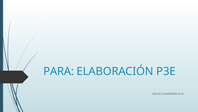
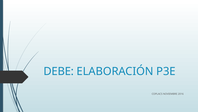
PARA: PARA -> DEBE
